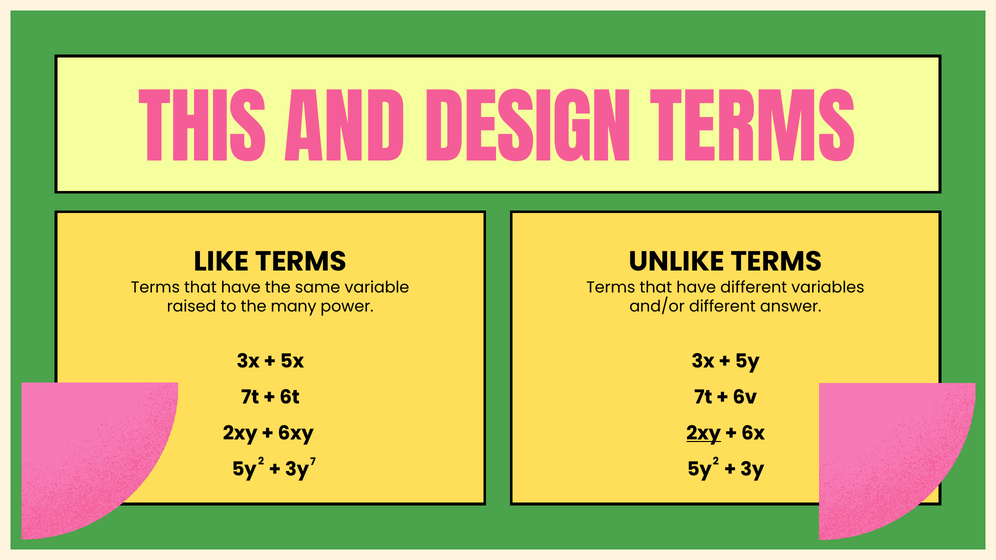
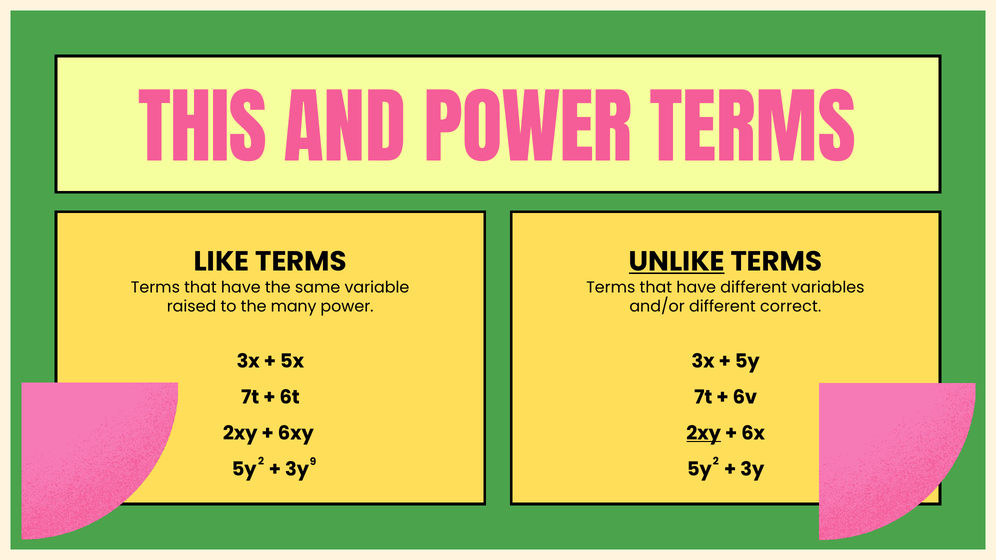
AND DESIGN: DESIGN -> POWER
UNLIKE underline: none -> present
answer: answer -> correct
7: 7 -> 9
